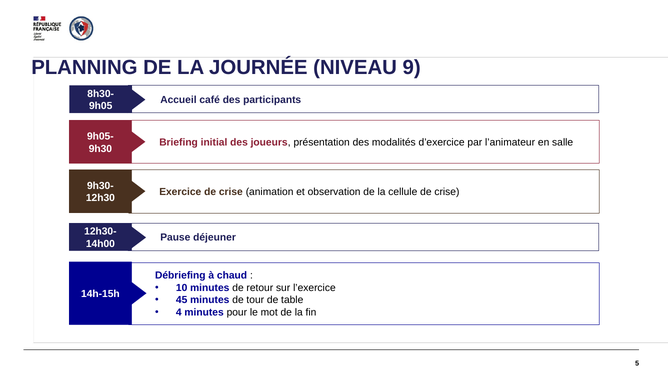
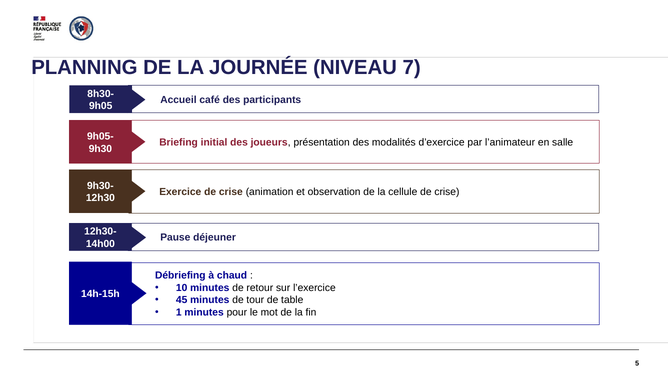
9: 9 -> 7
4: 4 -> 1
